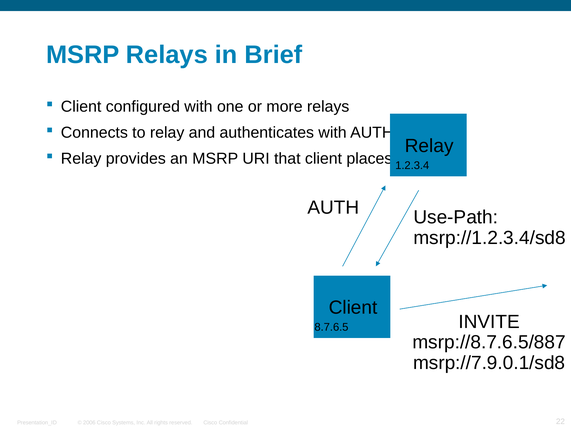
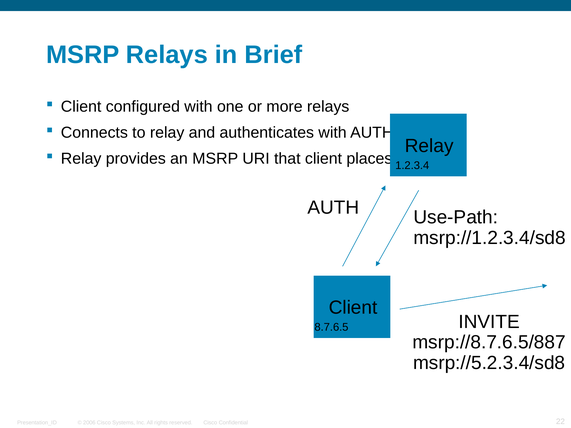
msrp://7.9.0.1/sd8: msrp://7.9.0.1/sd8 -> msrp://5.2.3.4/sd8
